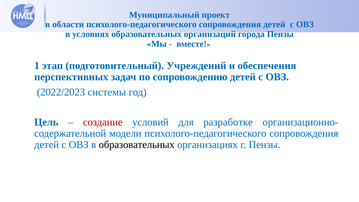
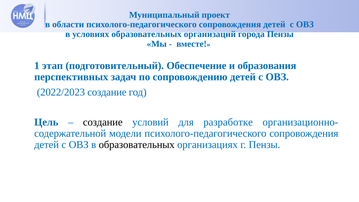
Учреждений: Учреждений -> Обеспечение
обеспечения: обеспечения -> образования
2022/2023 системы: системы -> создание
создание at (103, 122) colour: red -> black
